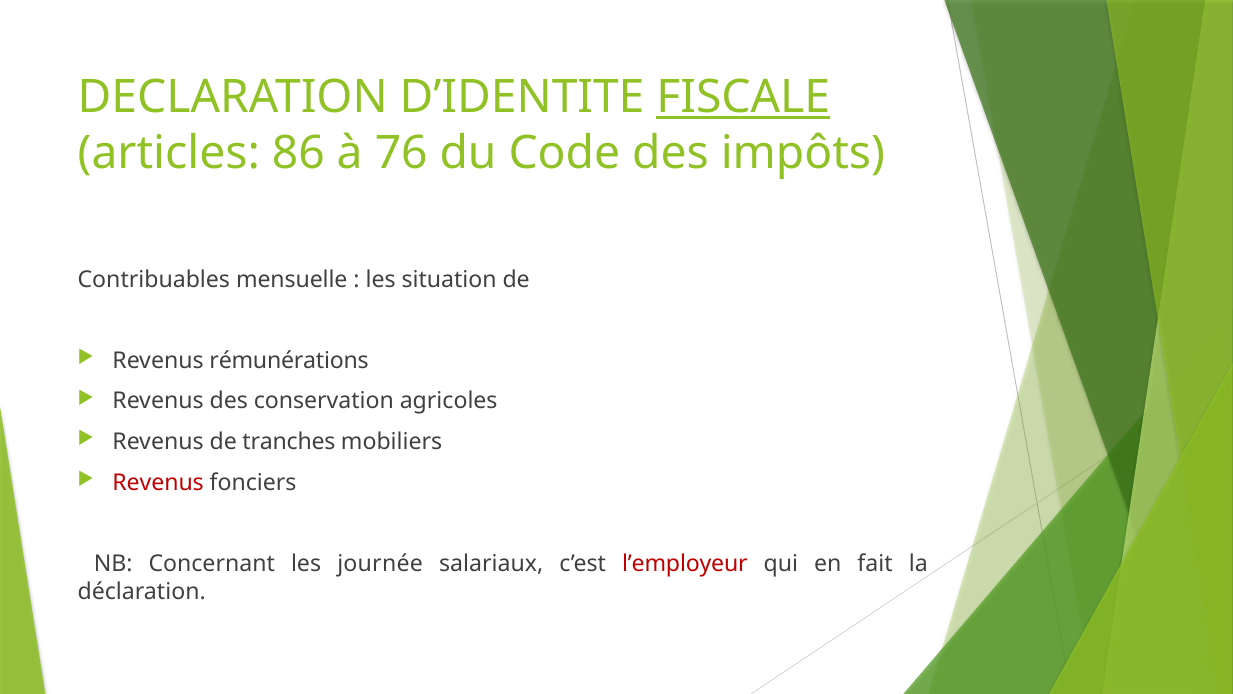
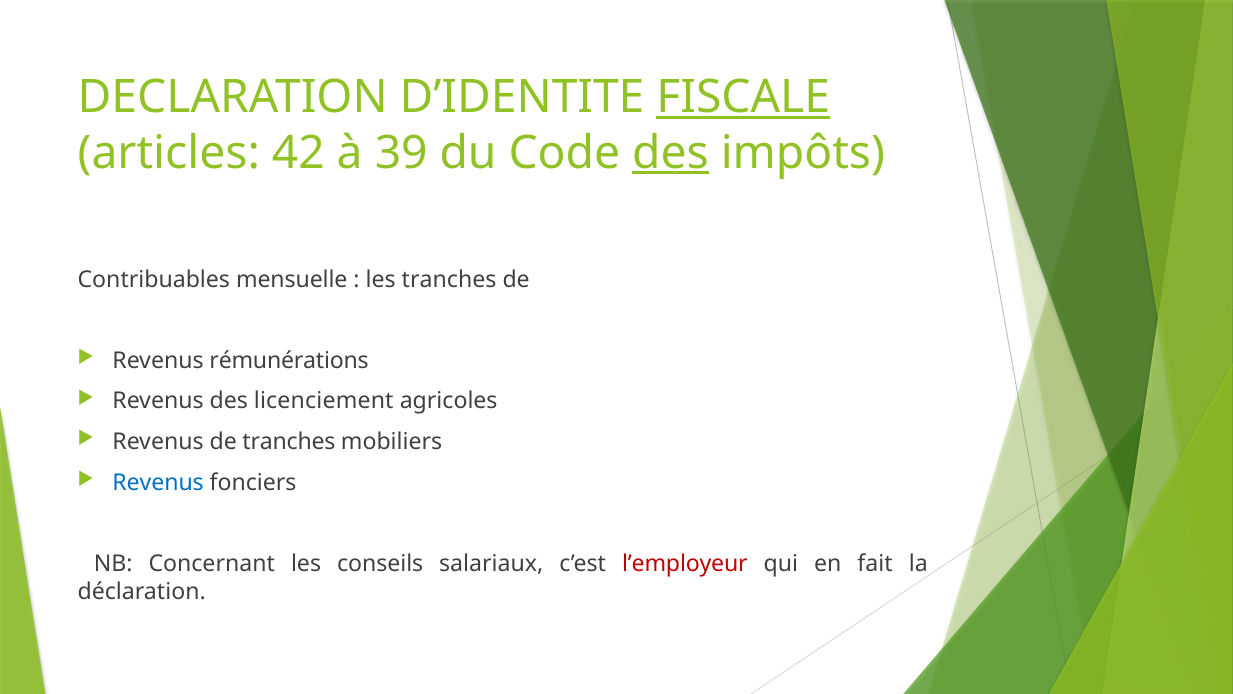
86: 86 -> 42
76: 76 -> 39
des at (670, 153) underline: none -> present
les situation: situation -> tranches
conservation: conservation -> licenciement
Revenus at (158, 482) colour: red -> blue
journée: journée -> conseils
